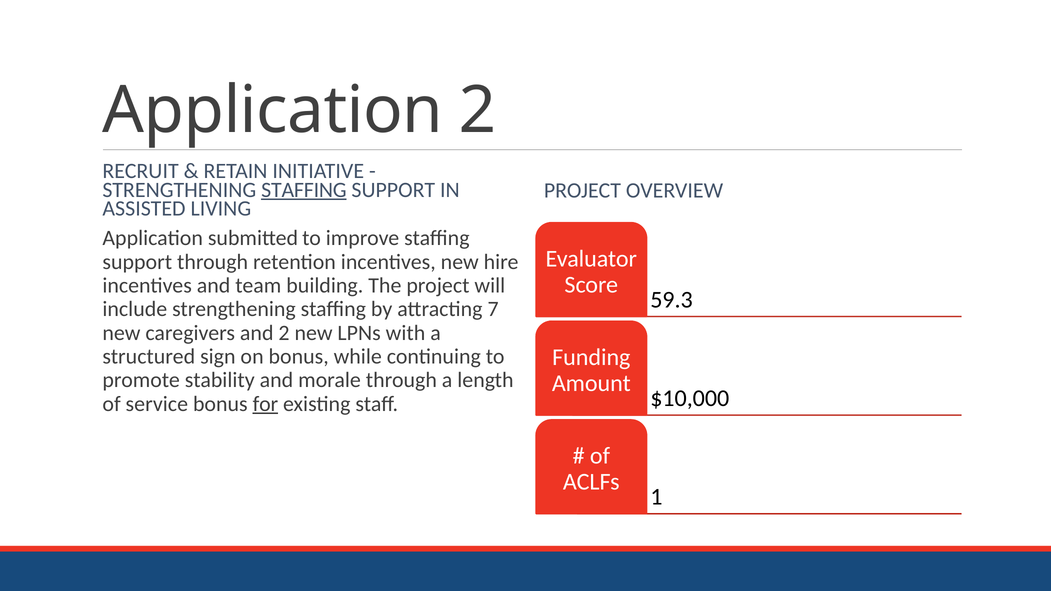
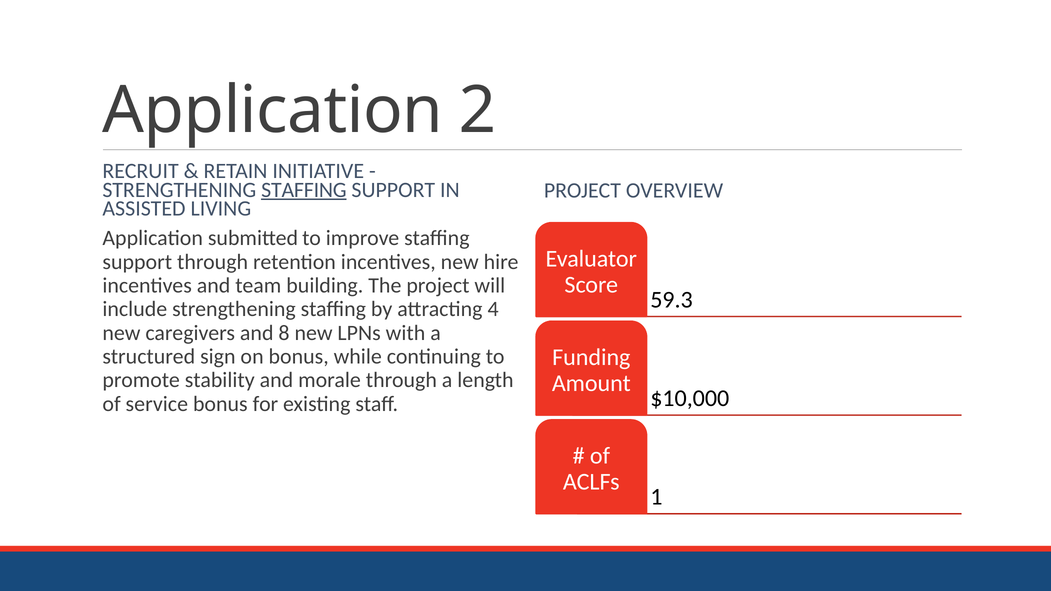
7: 7 -> 4
and 2: 2 -> 8
for underline: present -> none
